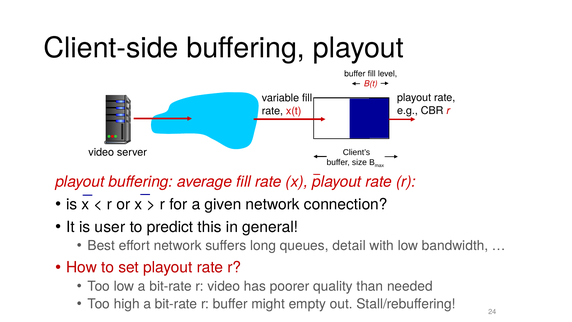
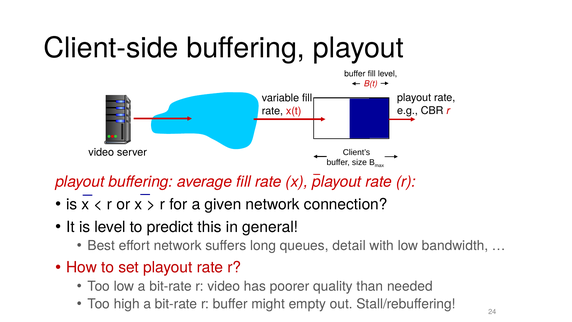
is user: user -> level
